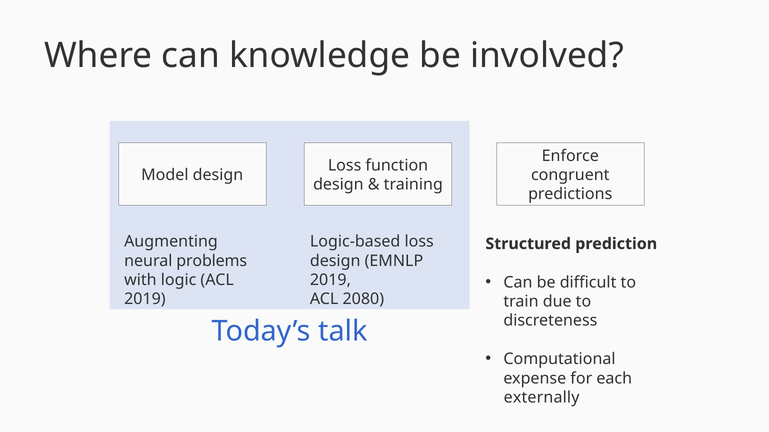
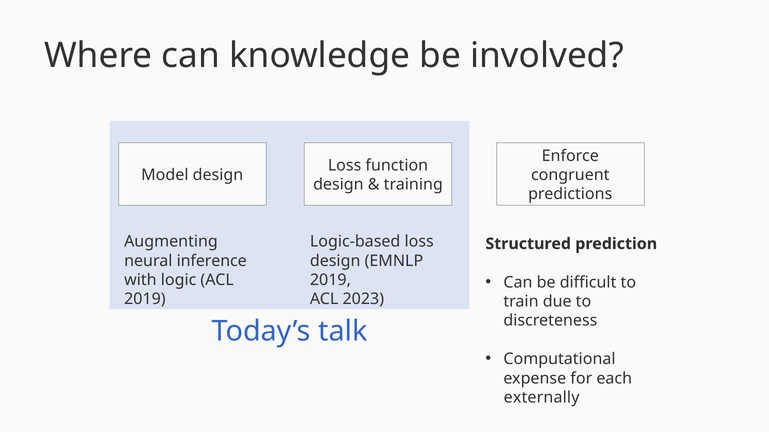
problems: problems -> inference
2080: 2080 -> 2023
